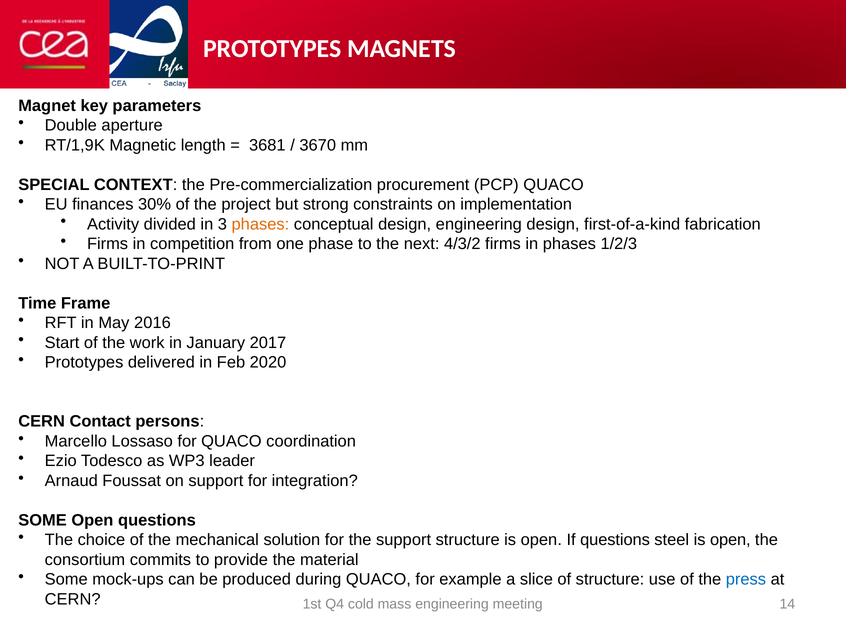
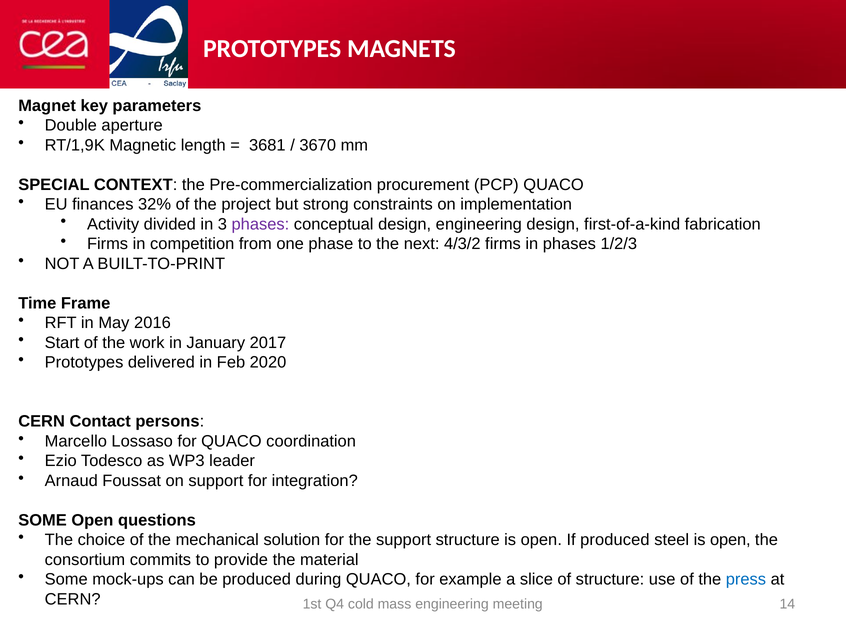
30%: 30% -> 32%
phases at (260, 224) colour: orange -> purple
If questions: questions -> produced
